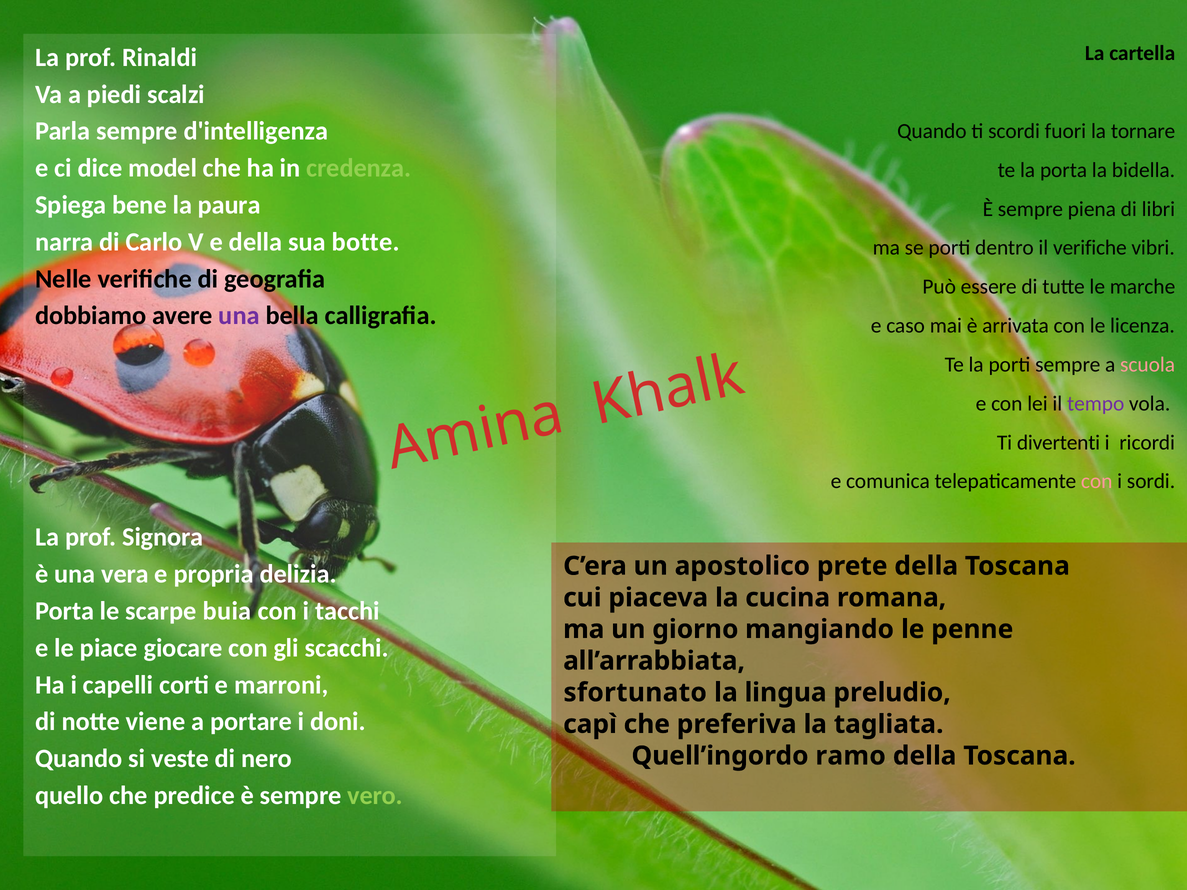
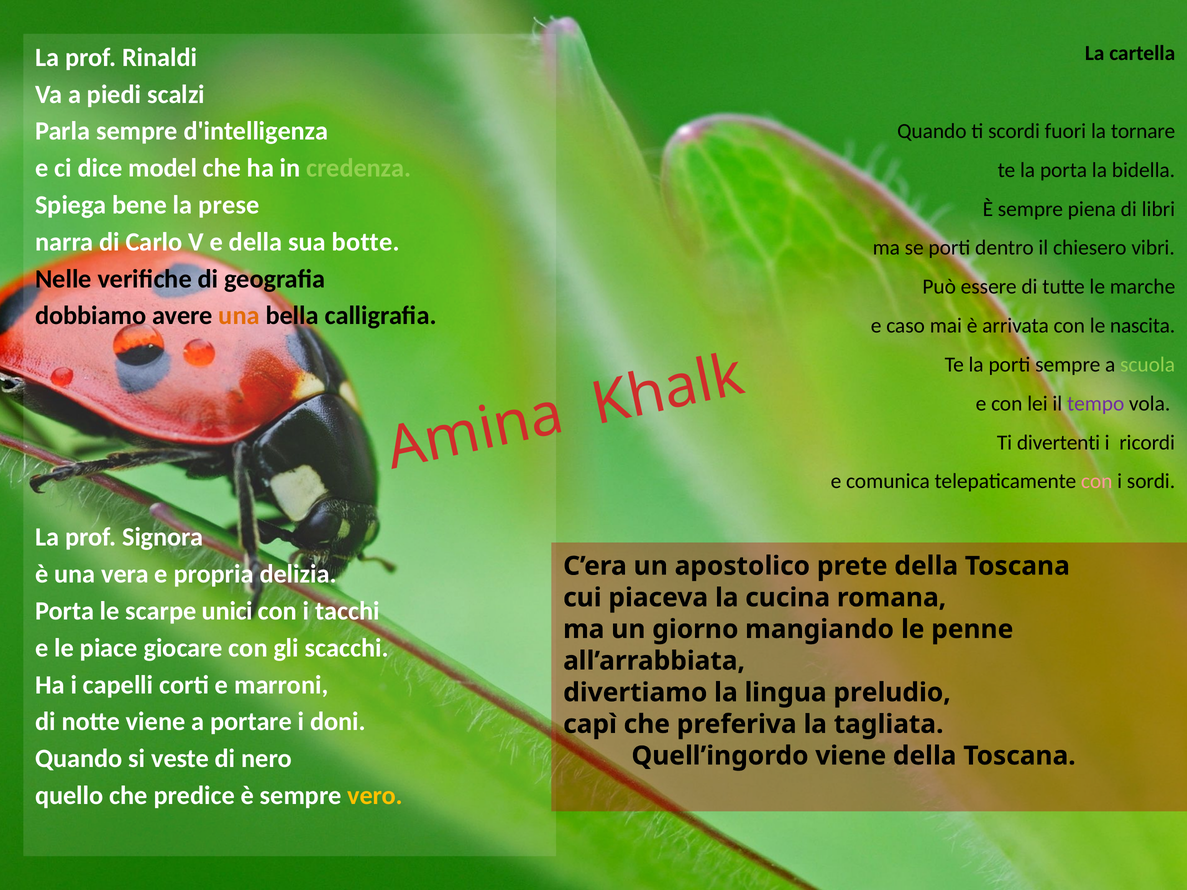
paura: paura -> prese
il verifiche: verifiche -> chiesero
una at (239, 316) colour: purple -> orange
licenza: licenza -> nascita
scuola colour: pink -> light green
buia: buia -> unici
sfortunato: sfortunato -> divertiamo
Quell’ingordo ramo: ramo -> viene
vero colour: light green -> yellow
